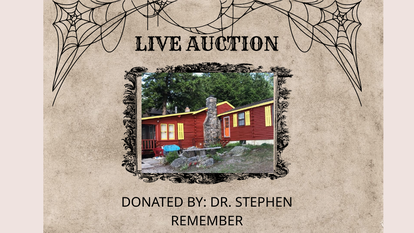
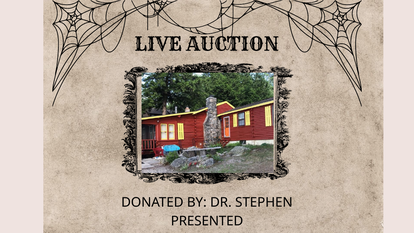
REMEMBER: REMEMBER -> PRESENTED
